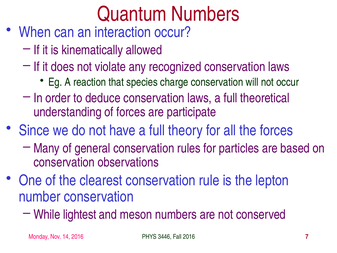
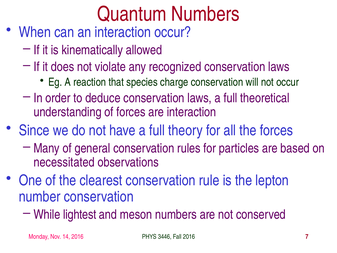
are participate: participate -> interaction
conservation at (64, 162): conservation -> necessitated
